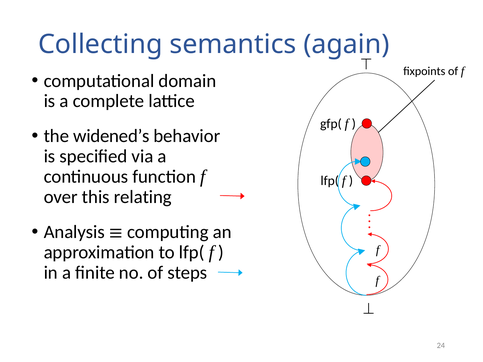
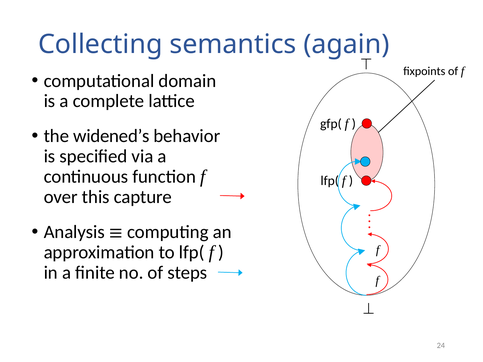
relating: relating -> capture
